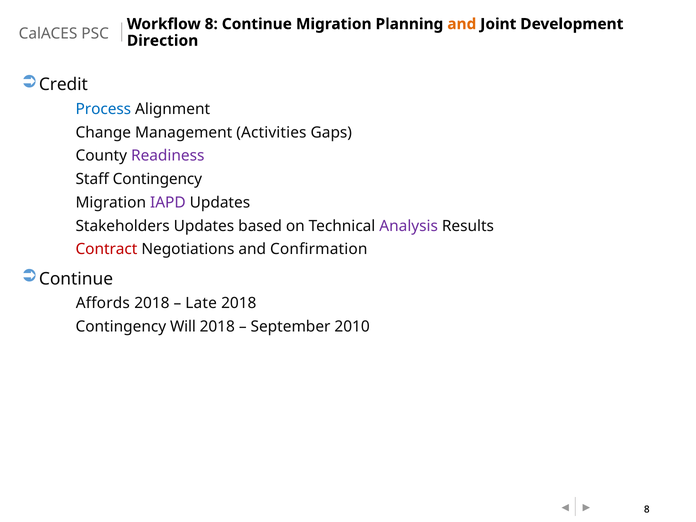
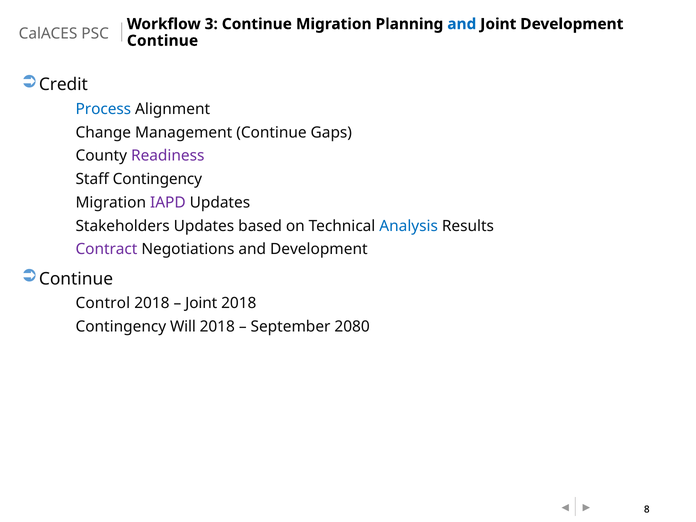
8: 8 -> 3
and at (462, 24) colour: orange -> blue
Direction at (163, 41): Direction -> Continue
Management Activities: Activities -> Continue
Analysis colour: purple -> blue
Contract colour: red -> purple
and Confirmation: Confirmation -> Development
Affords: Affords -> Control
Late at (201, 303): Late -> Joint
2010: 2010 -> 2080
